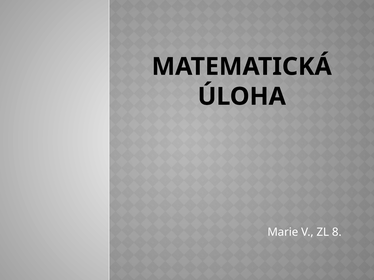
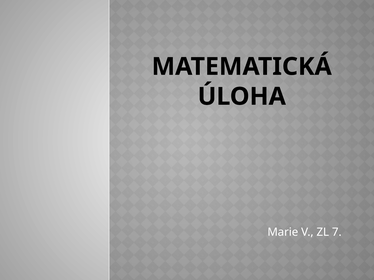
8: 8 -> 7
